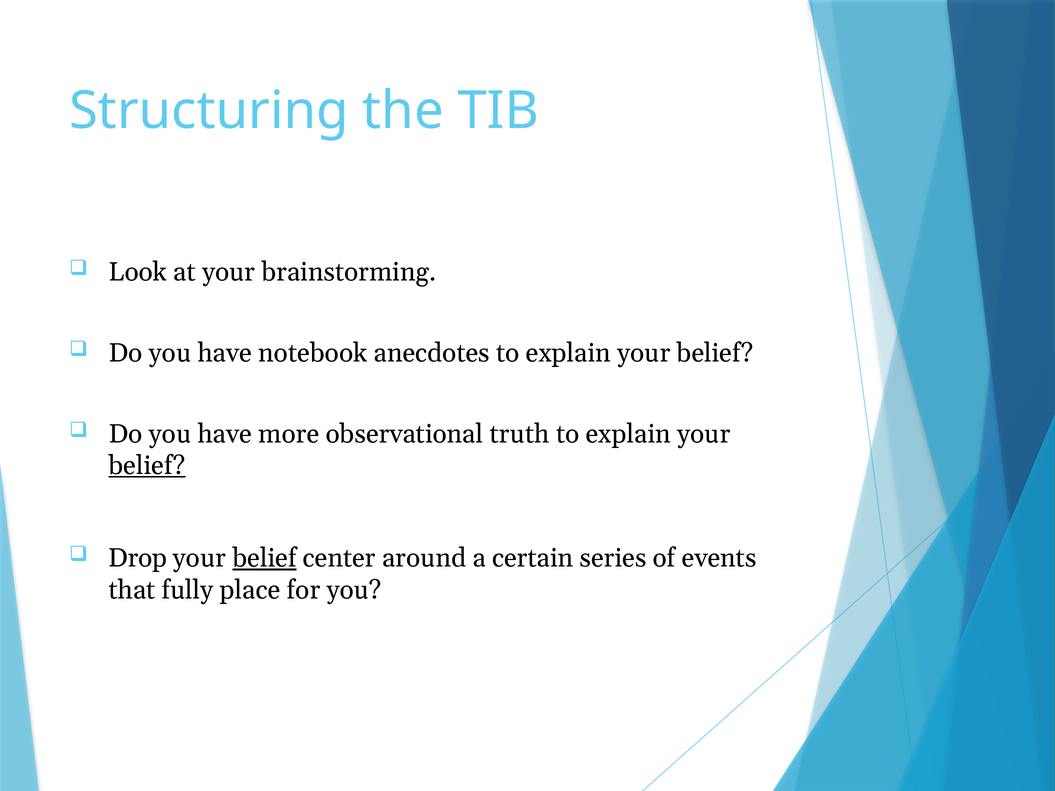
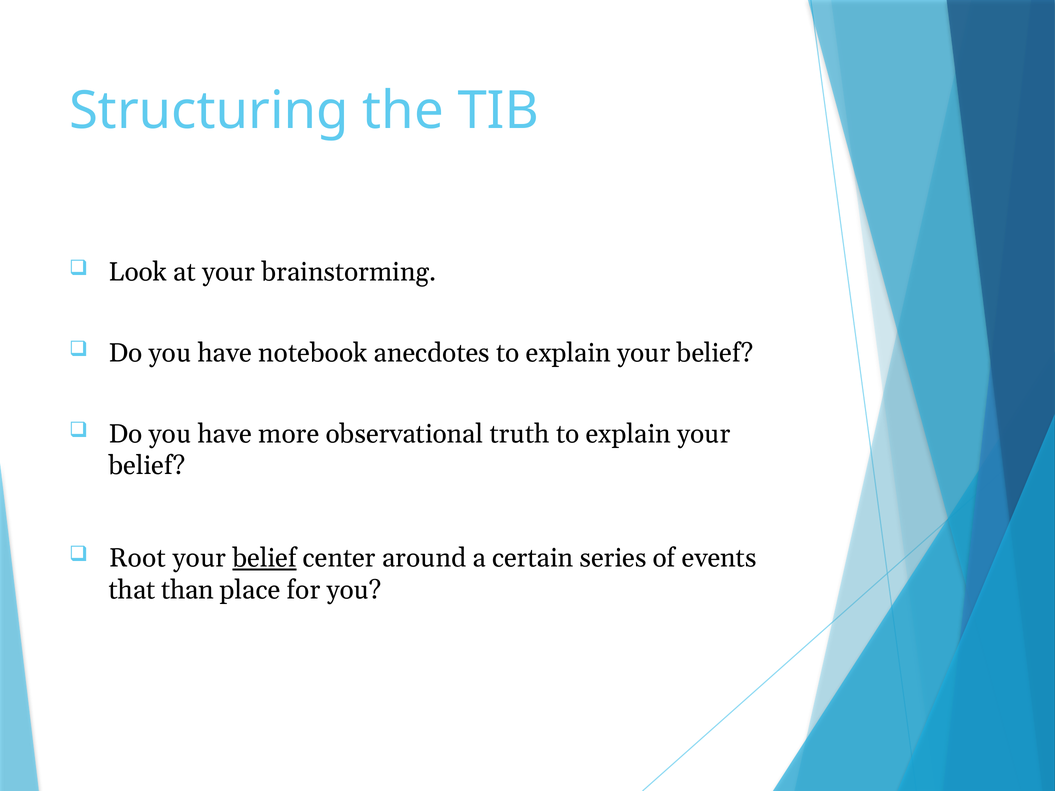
belief at (147, 466) underline: present -> none
Drop: Drop -> Root
fully: fully -> than
